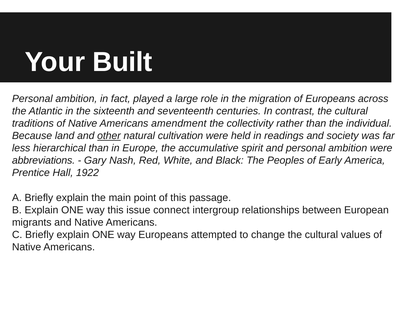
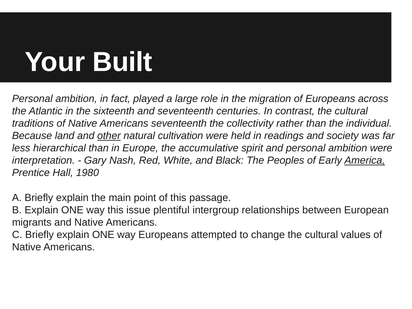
Americans amendment: amendment -> seventeenth
abbreviations: abbreviations -> interpretation
America underline: none -> present
1922: 1922 -> 1980
connect: connect -> plentiful
